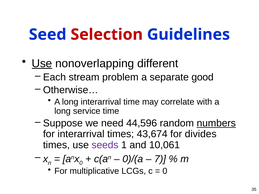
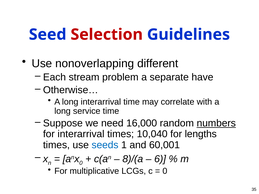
Use at (42, 64) underline: present -> none
good: good -> have
44,596: 44,596 -> 16,000
43,674: 43,674 -> 10,040
divides: divides -> lengths
seeds colour: purple -> blue
10,061: 10,061 -> 60,001
0)/(a: 0)/(a -> 8)/(a
7: 7 -> 6
